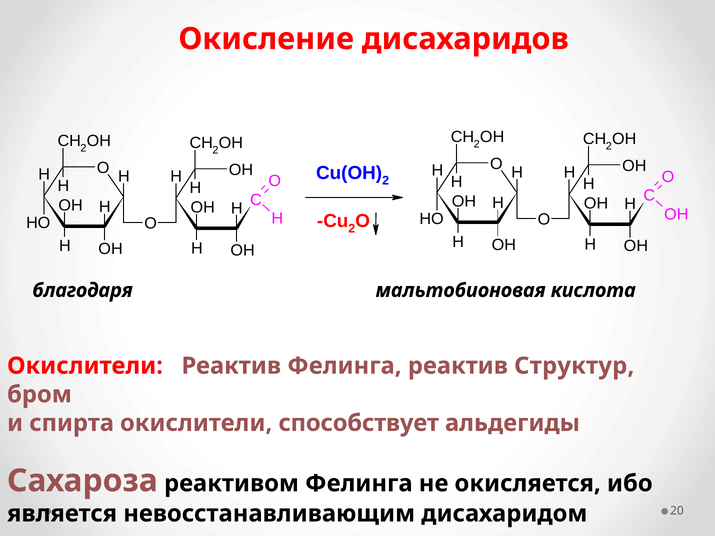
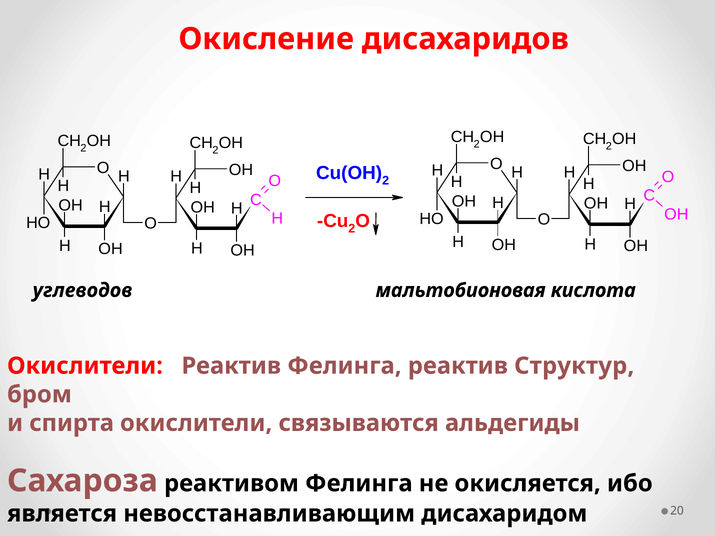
благодаря: благодаря -> углеводов
способствует: способствует -> связываются
